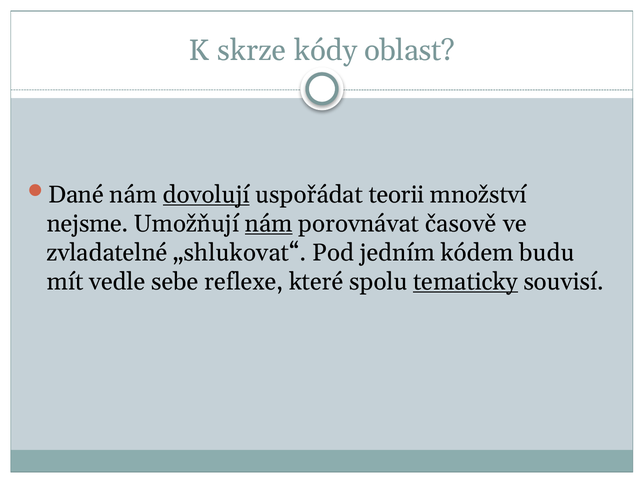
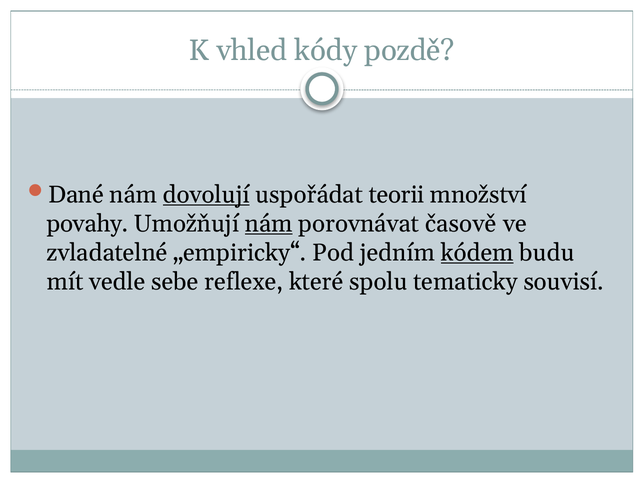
skrze: skrze -> vhled
oblast: oblast -> pozdě
nejsme: nejsme -> povahy
„shlukovat“: „shlukovat“ -> „empiricky“
kódem underline: none -> present
tematicky underline: present -> none
